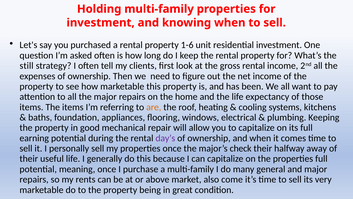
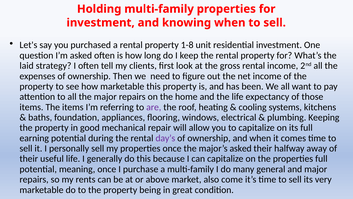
1-6: 1-6 -> 1-8
still: still -> laid
are colour: orange -> purple
major’s check: check -> asked
